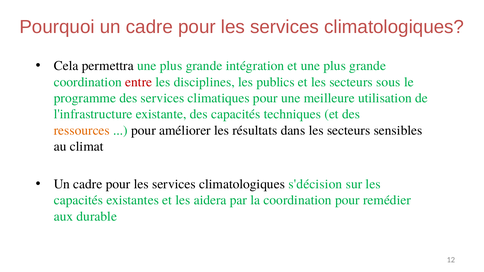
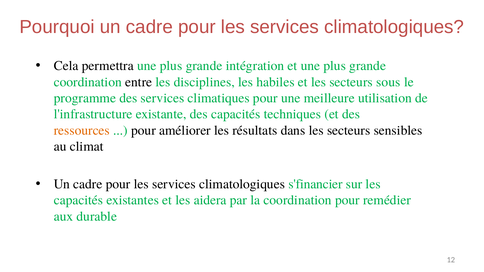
entre colour: red -> black
publics: publics -> habiles
s'décision: s'décision -> s'financier
